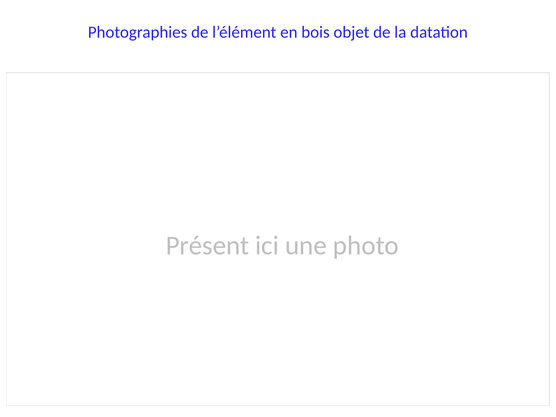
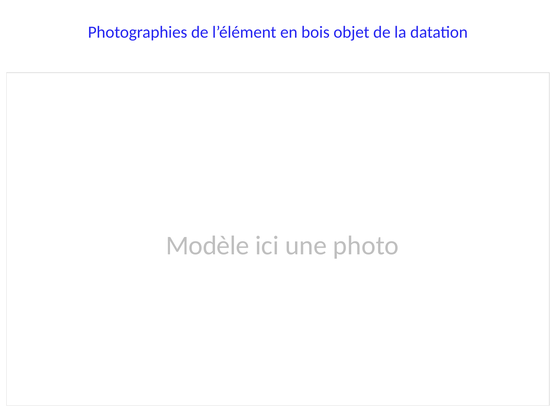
Présent: Présent -> Modèle
